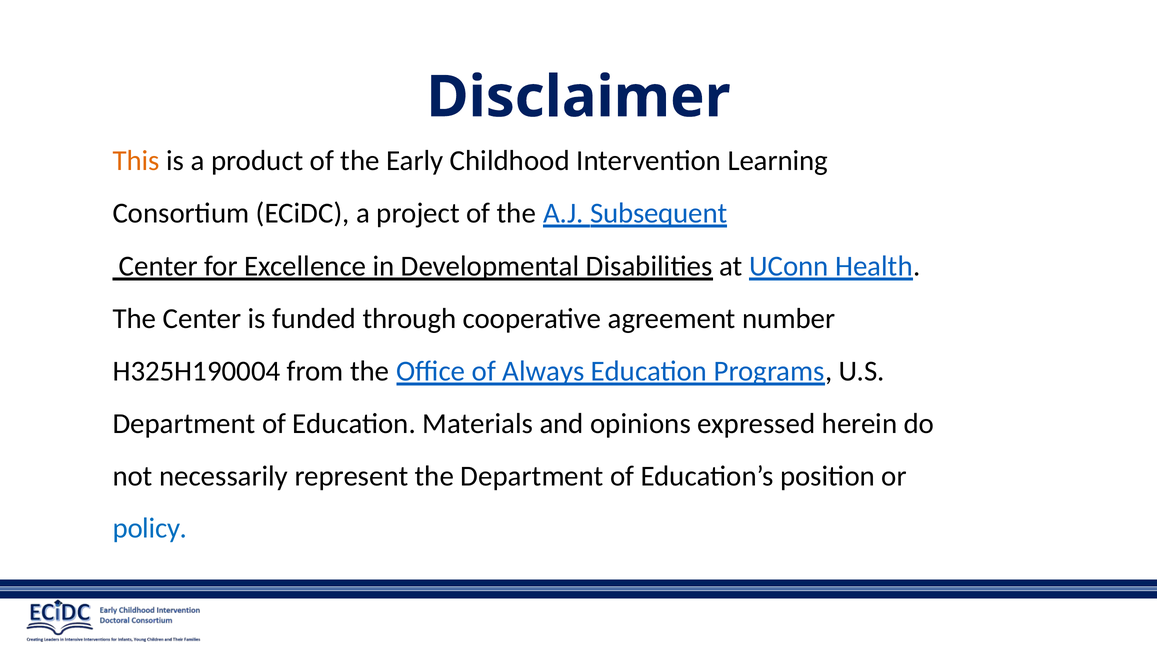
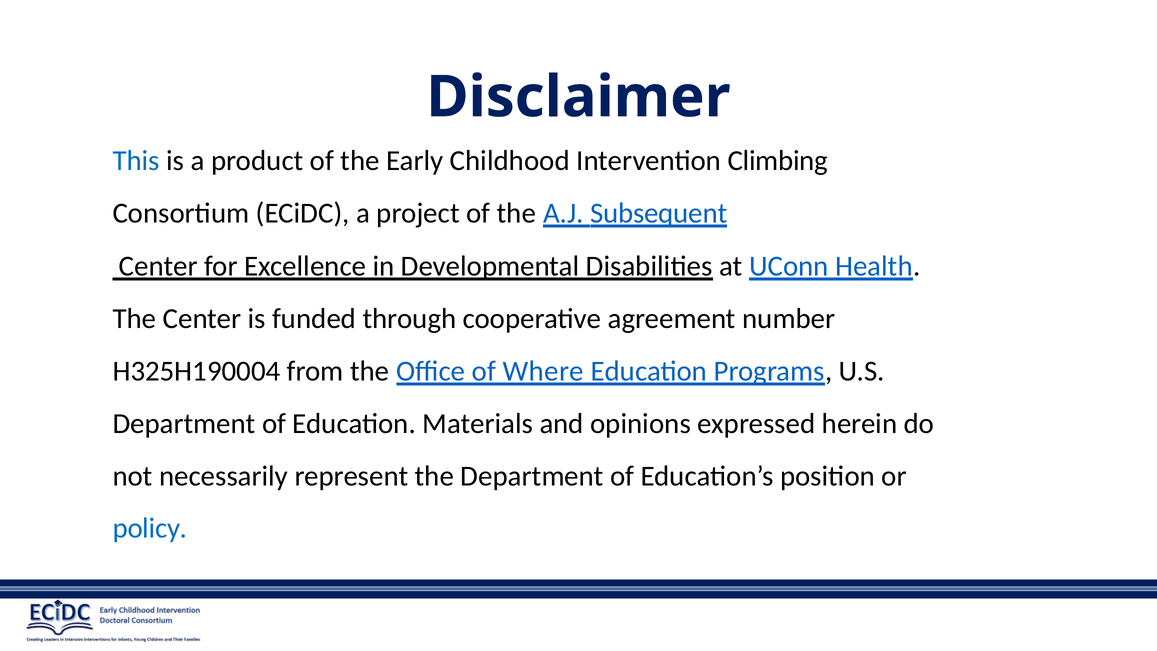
This colour: orange -> blue
Learning: Learning -> Climbing
Always: Always -> Where
